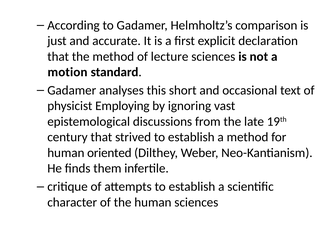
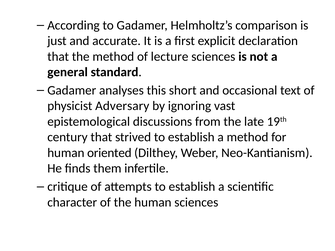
motion: motion -> general
Employing: Employing -> Adversary
